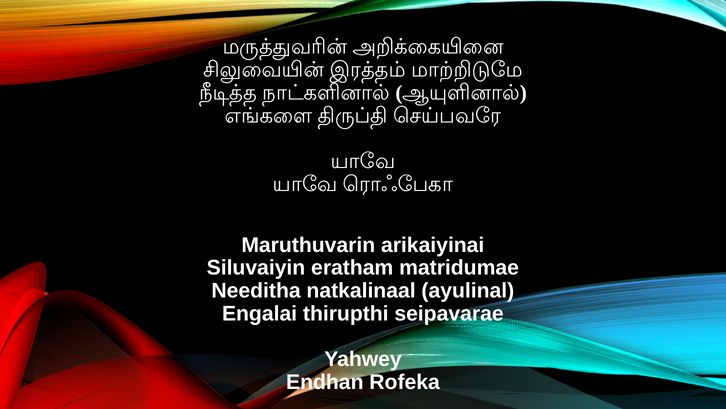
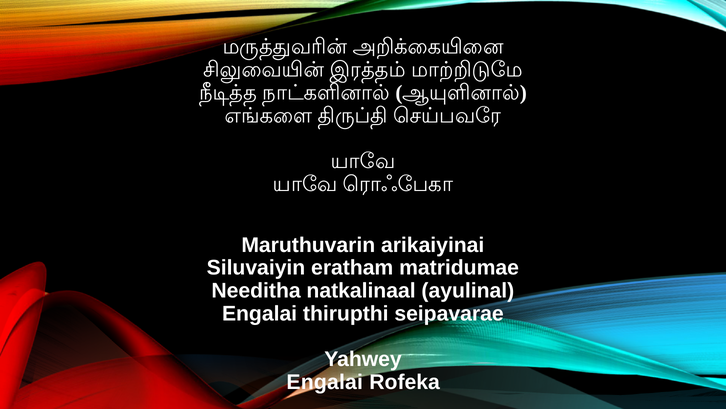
Endhan at (325, 382): Endhan -> Engalai
